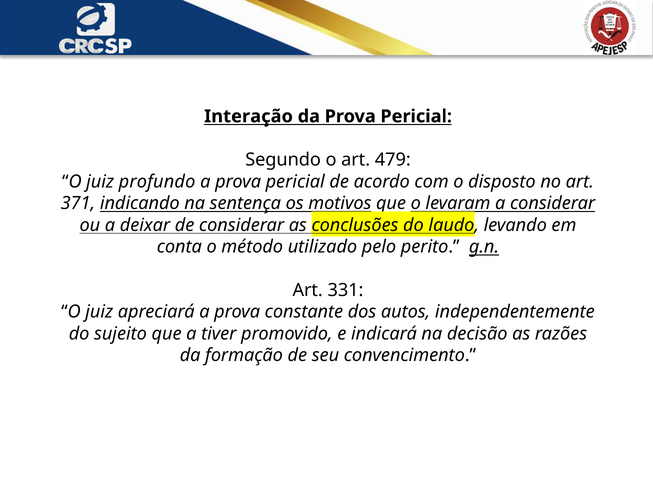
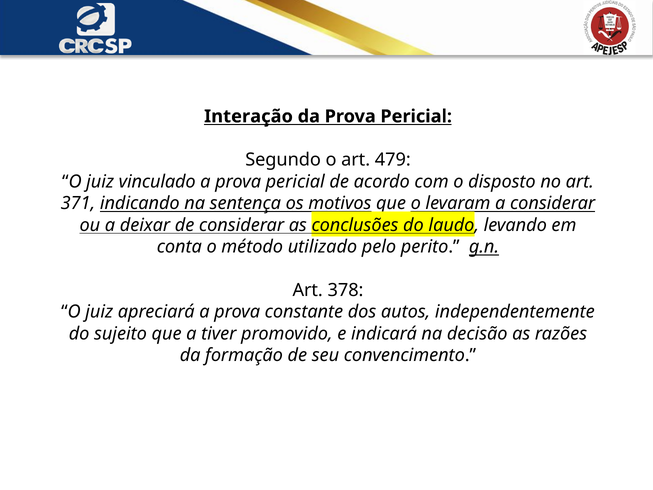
profundo: profundo -> vinculado
331: 331 -> 378
